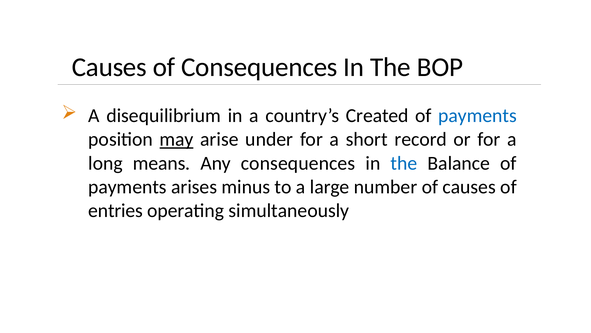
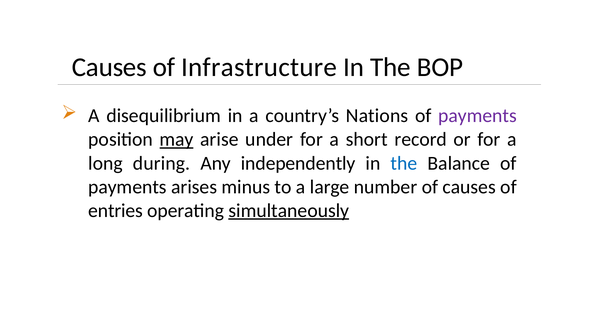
of Consequences: Consequences -> Infrastructure
Created: Created -> Nations
payments at (478, 116) colour: blue -> purple
means: means -> during
Any consequences: consequences -> independently
simultaneously underline: none -> present
